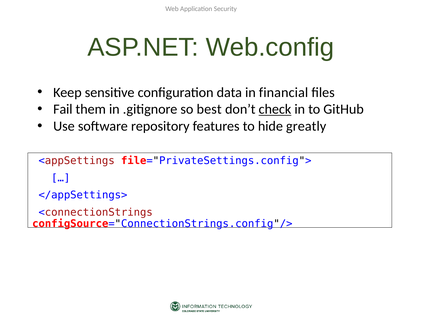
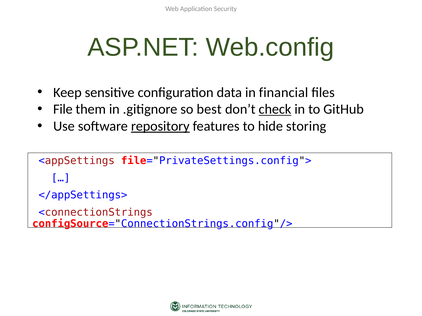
Fail: Fail -> File
repository underline: none -> present
greatly: greatly -> storing
